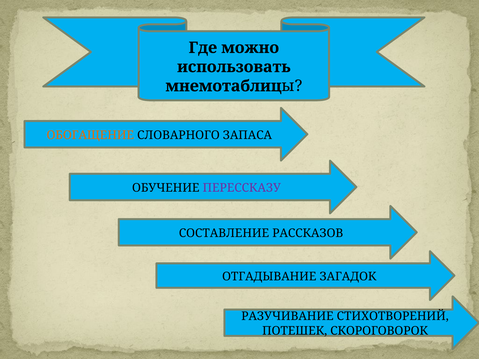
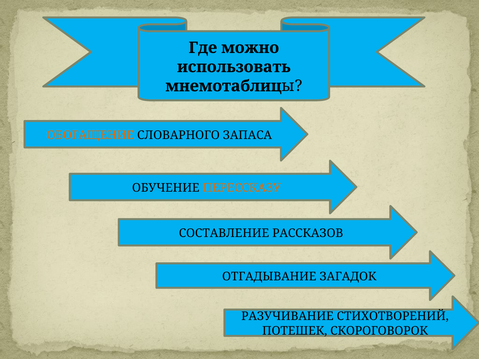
ПЕРЕССКАЗУ colour: purple -> orange
